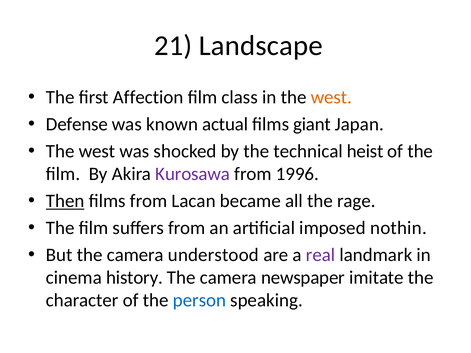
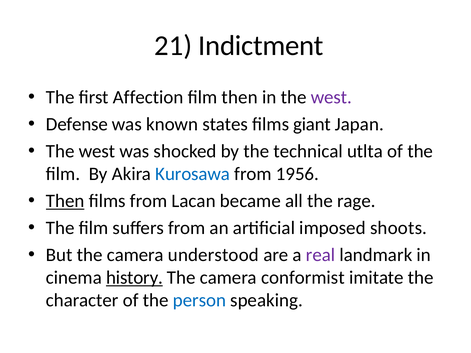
Landscape: Landscape -> Indictment
film class: class -> then
west at (331, 97) colour: orange -> purple
actual: actual -> states
heist: heist -> utlta
Kurosawa colour: purple -> blue
1996: 1996 -> 1956
nothin: nothin -> shoots
history underline: none -> present
newspaper: newspaper -> conformist
